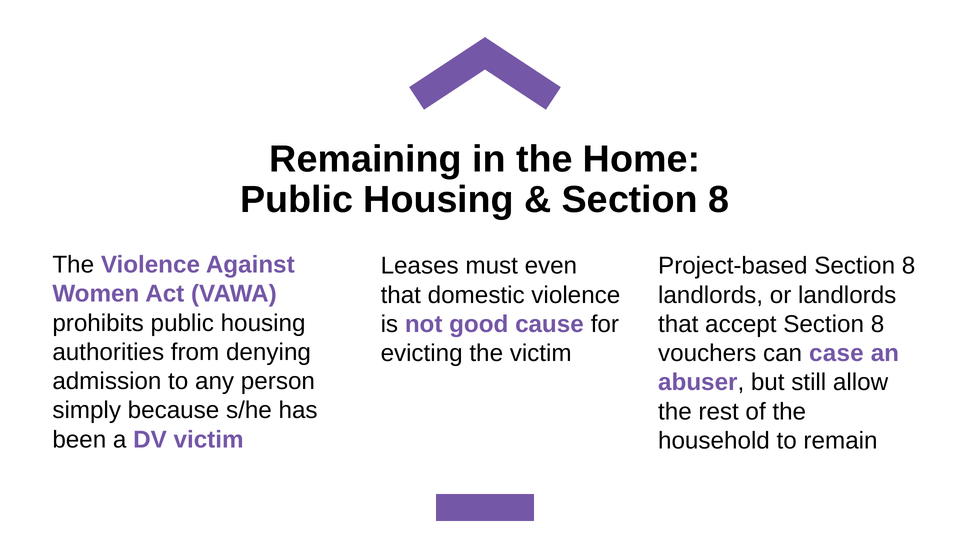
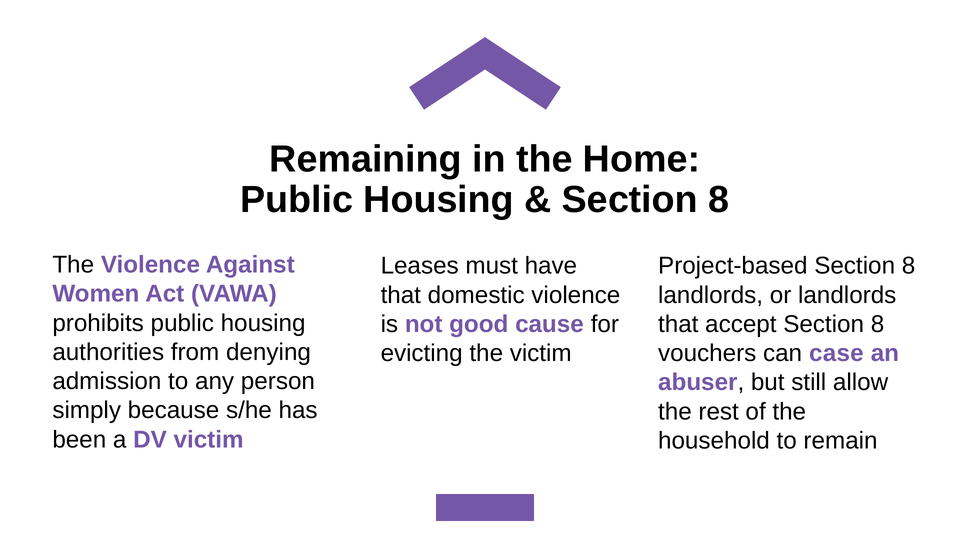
even: even -> have
